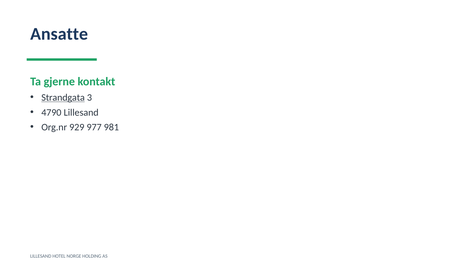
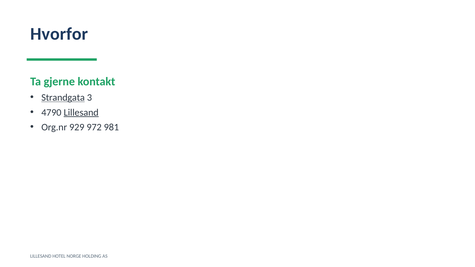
Ansatte: Ansatte -> Hvorfor
Lillesand at (81, 113) underline: none -> present
977: 977 -> 972
